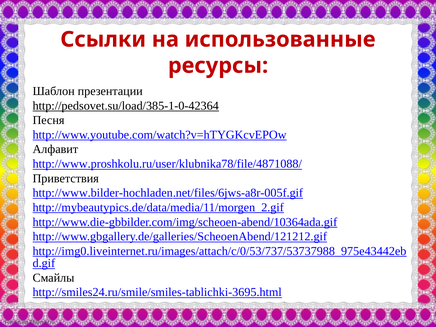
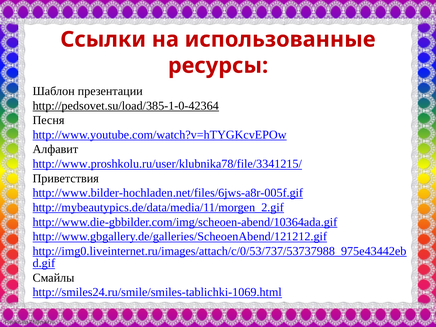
http://www.proshkolu.ru/user/klubnika78/file/4871088/: http://www.proshkolu.ru/user/klubnika78/file/4871088/ -> http://www.proshkolu.ru/user/klubnika78/file/3341215/
http://smiles24.ru/smile/smiles-tablichki-3695.html: http://smiles24.ru/smile/smiles-tablichki-3695.html -> http://smiles24.ru/smile/smiles-tablichki-1069.html
